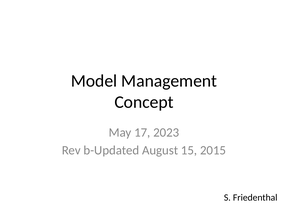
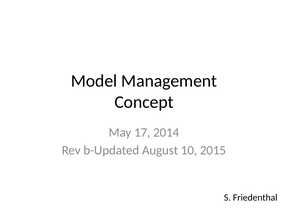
2023: 2023 -> 2014
15: 15 -> 10
